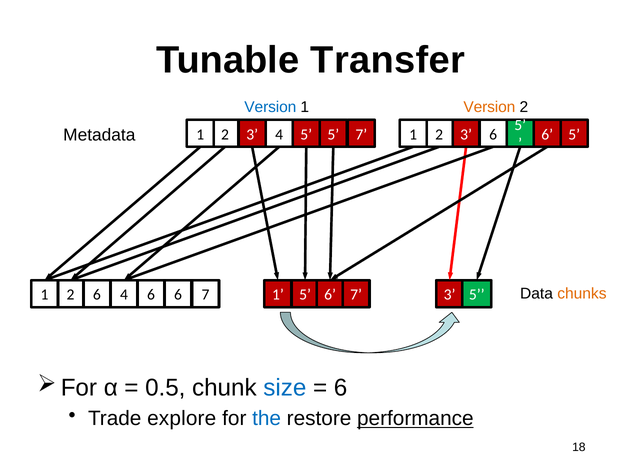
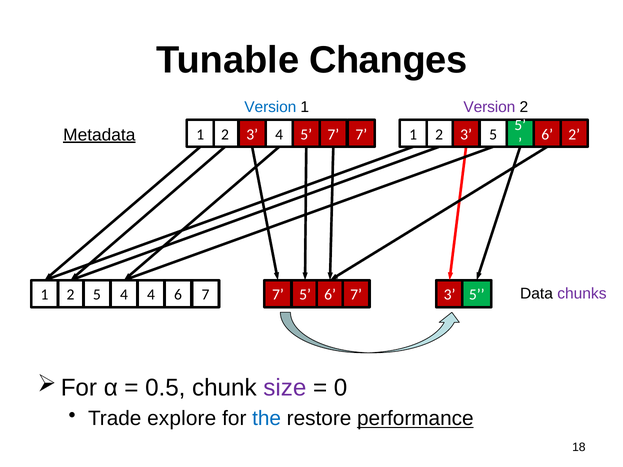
Transfer: Transfer -> Changes
Version at (489, 107) colour: orange -> purple
Metadata underline: none -> present
4 5 5: 5 -> 7
3 6: 6 -> 5
5 at (574, 134): 5 -> 2
chunks colour: orange -> purple
6 at (97, 295): 6 -> 5
4 6: 6 -> 4
1 at (278, 295): 1 -> 7
size colour: blue -> purple
6 at (341, 388): 6 -> 0
